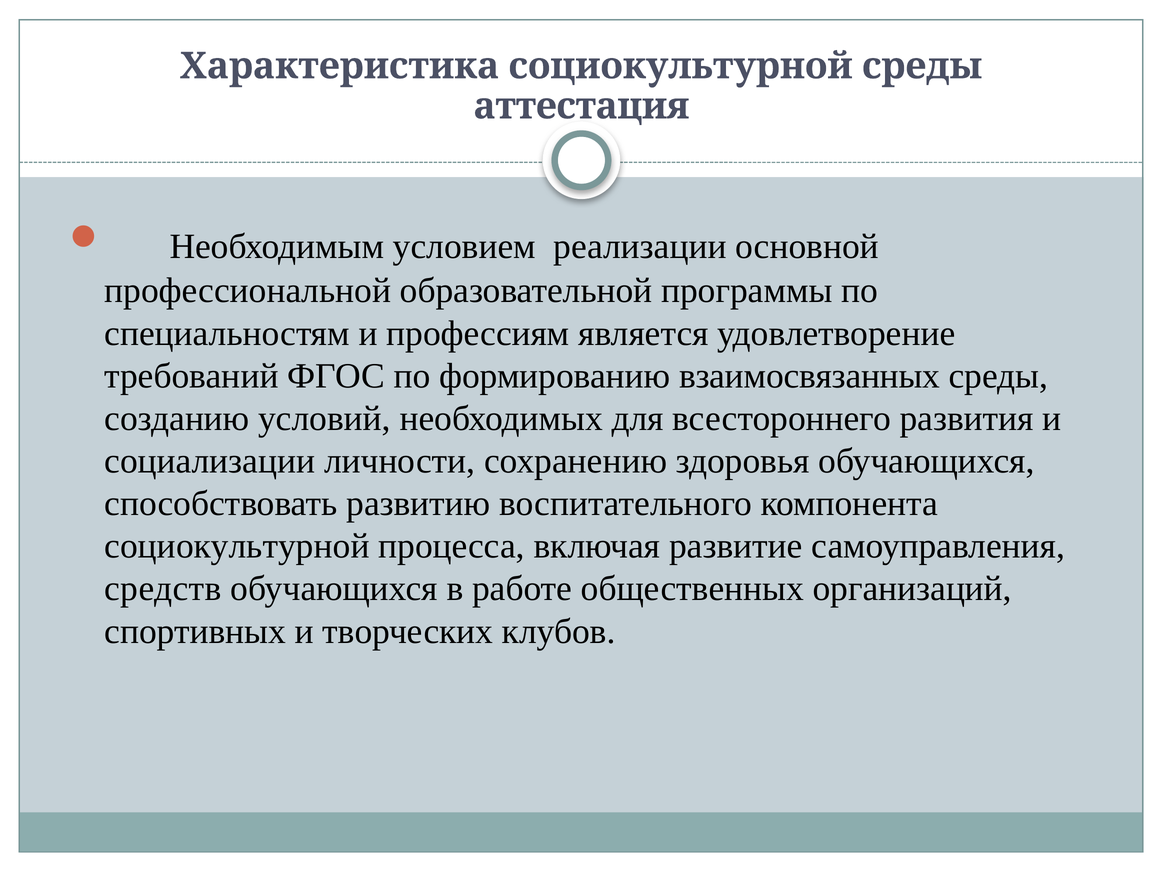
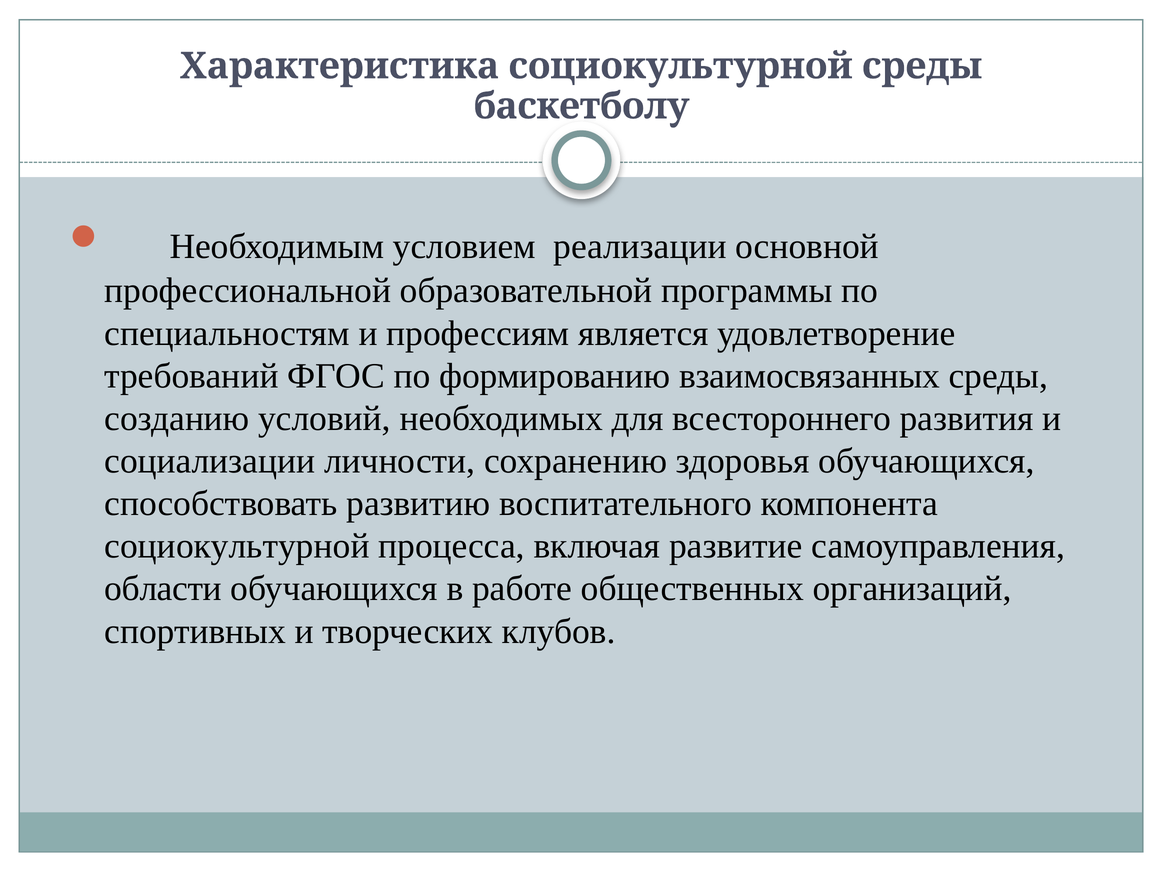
аттестация: аттестация -> баскетболу
средств: средств -> области
